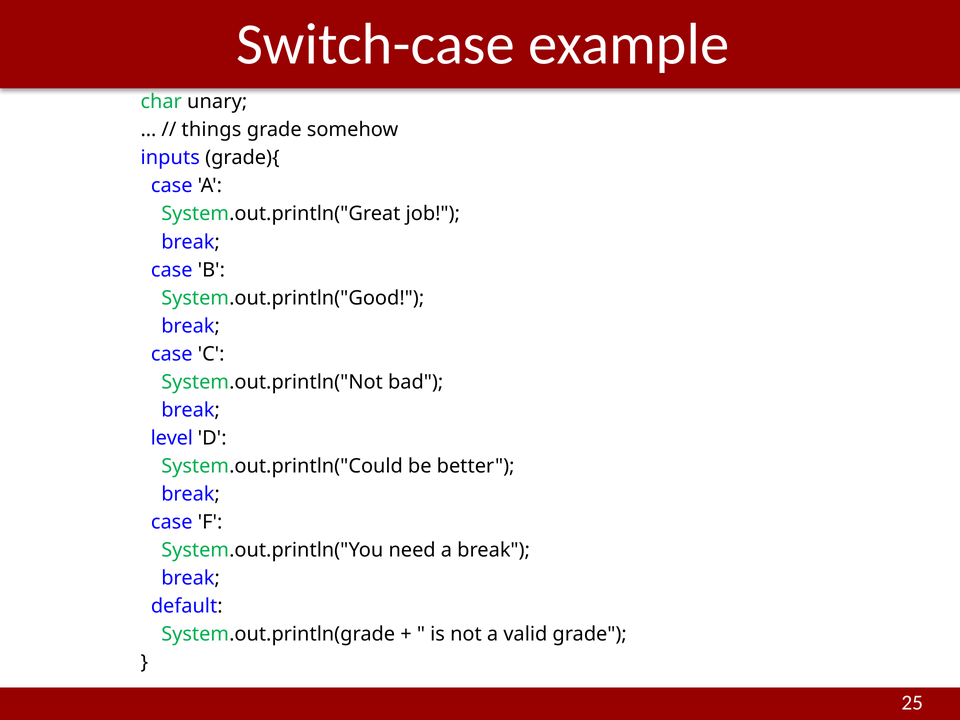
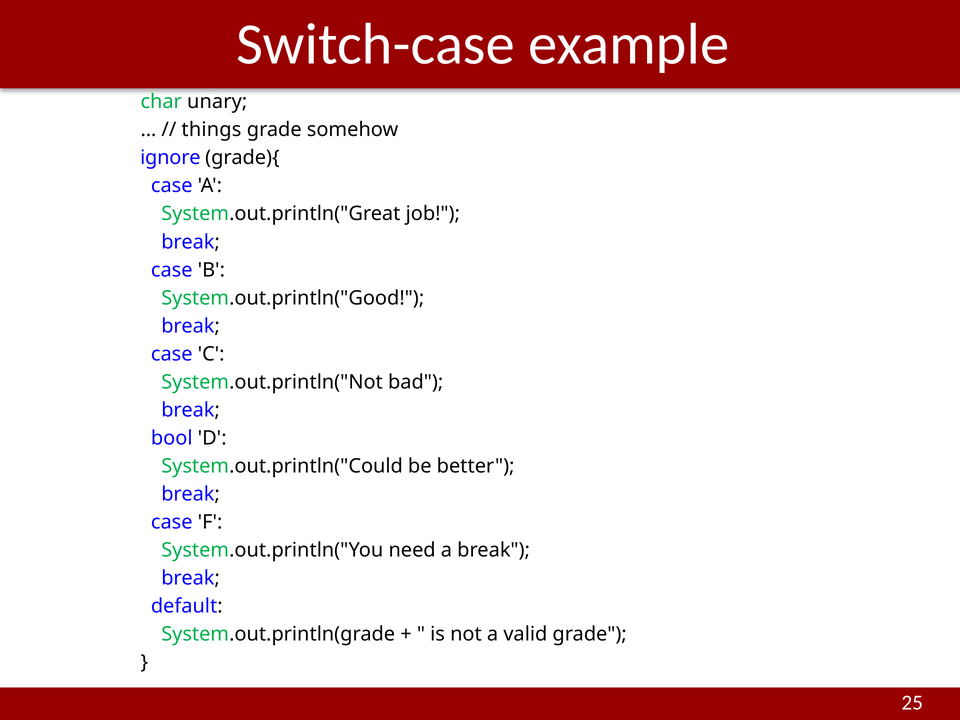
inputs: inputs -> ignore
level: level -> bool
